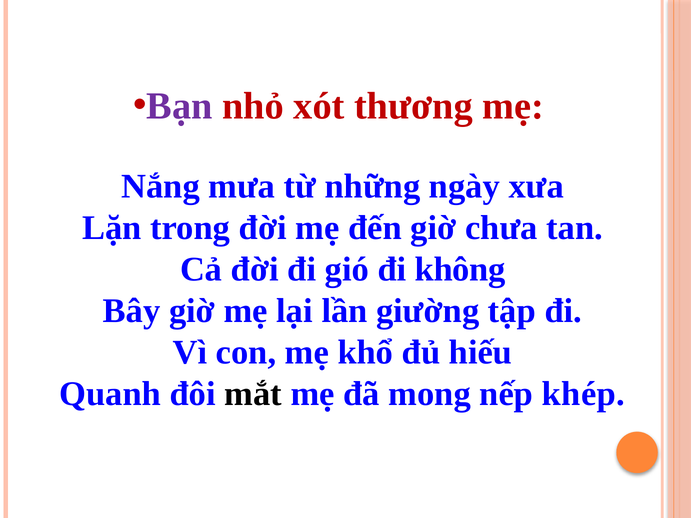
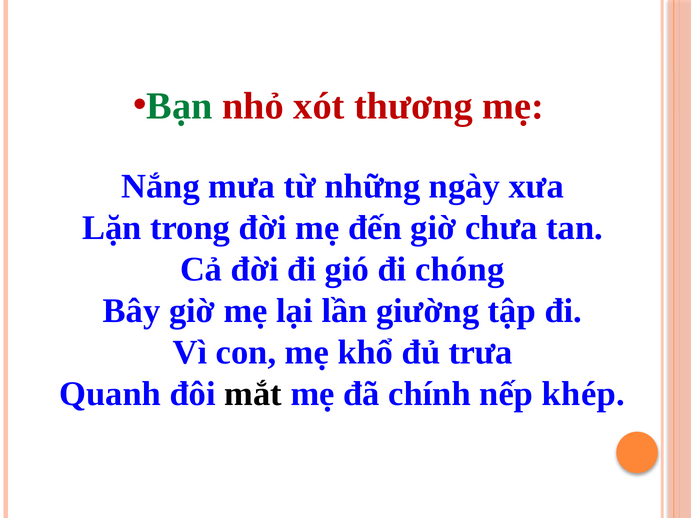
Bạn colour: purple -> green
không: không -> chóng
hiếu: hiếu -> trưa
mong: mong -> chính
